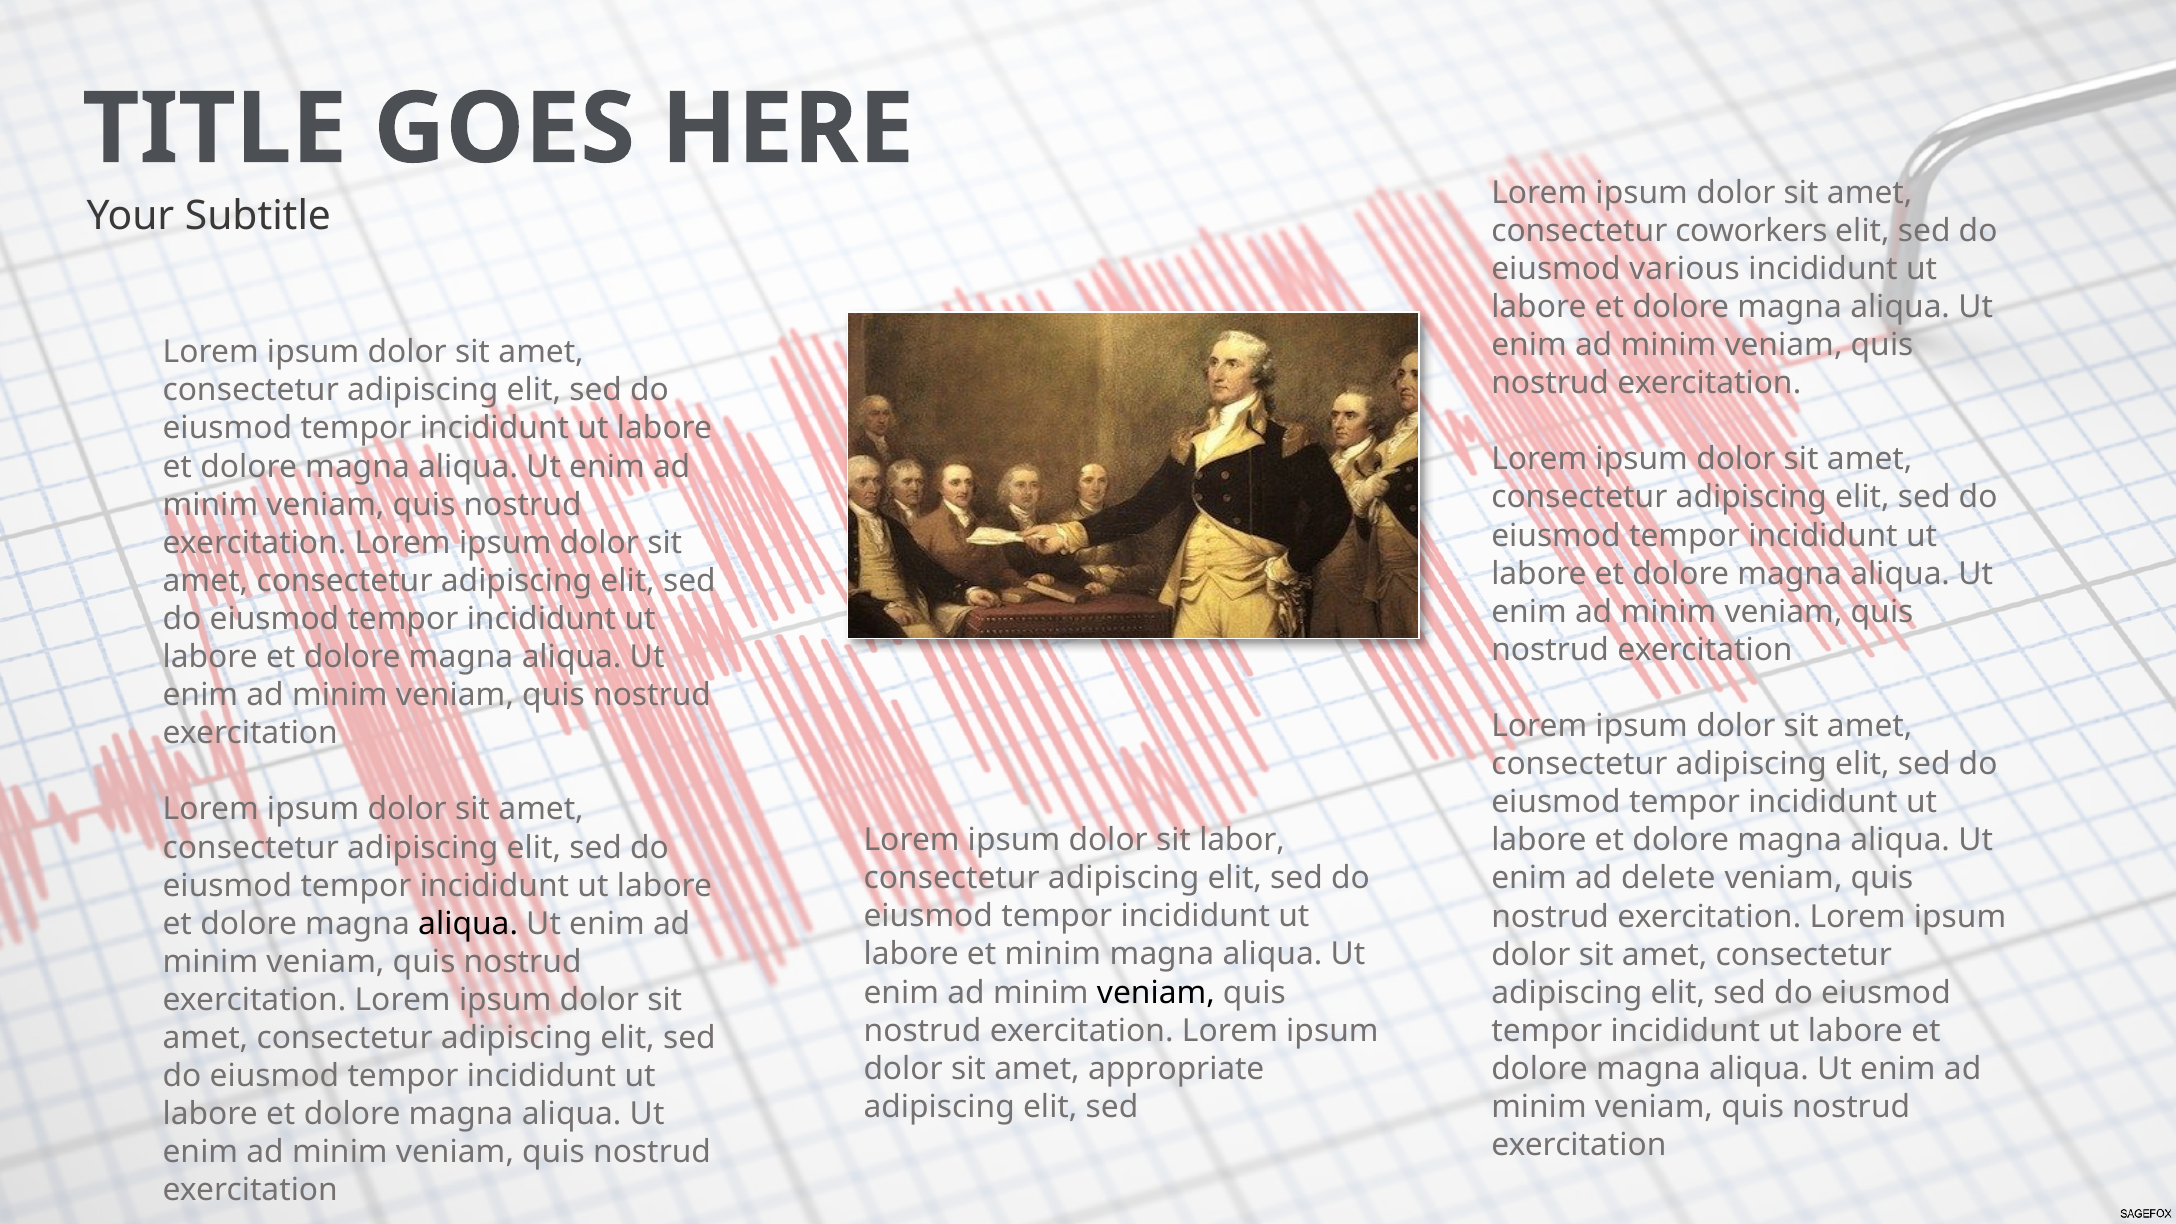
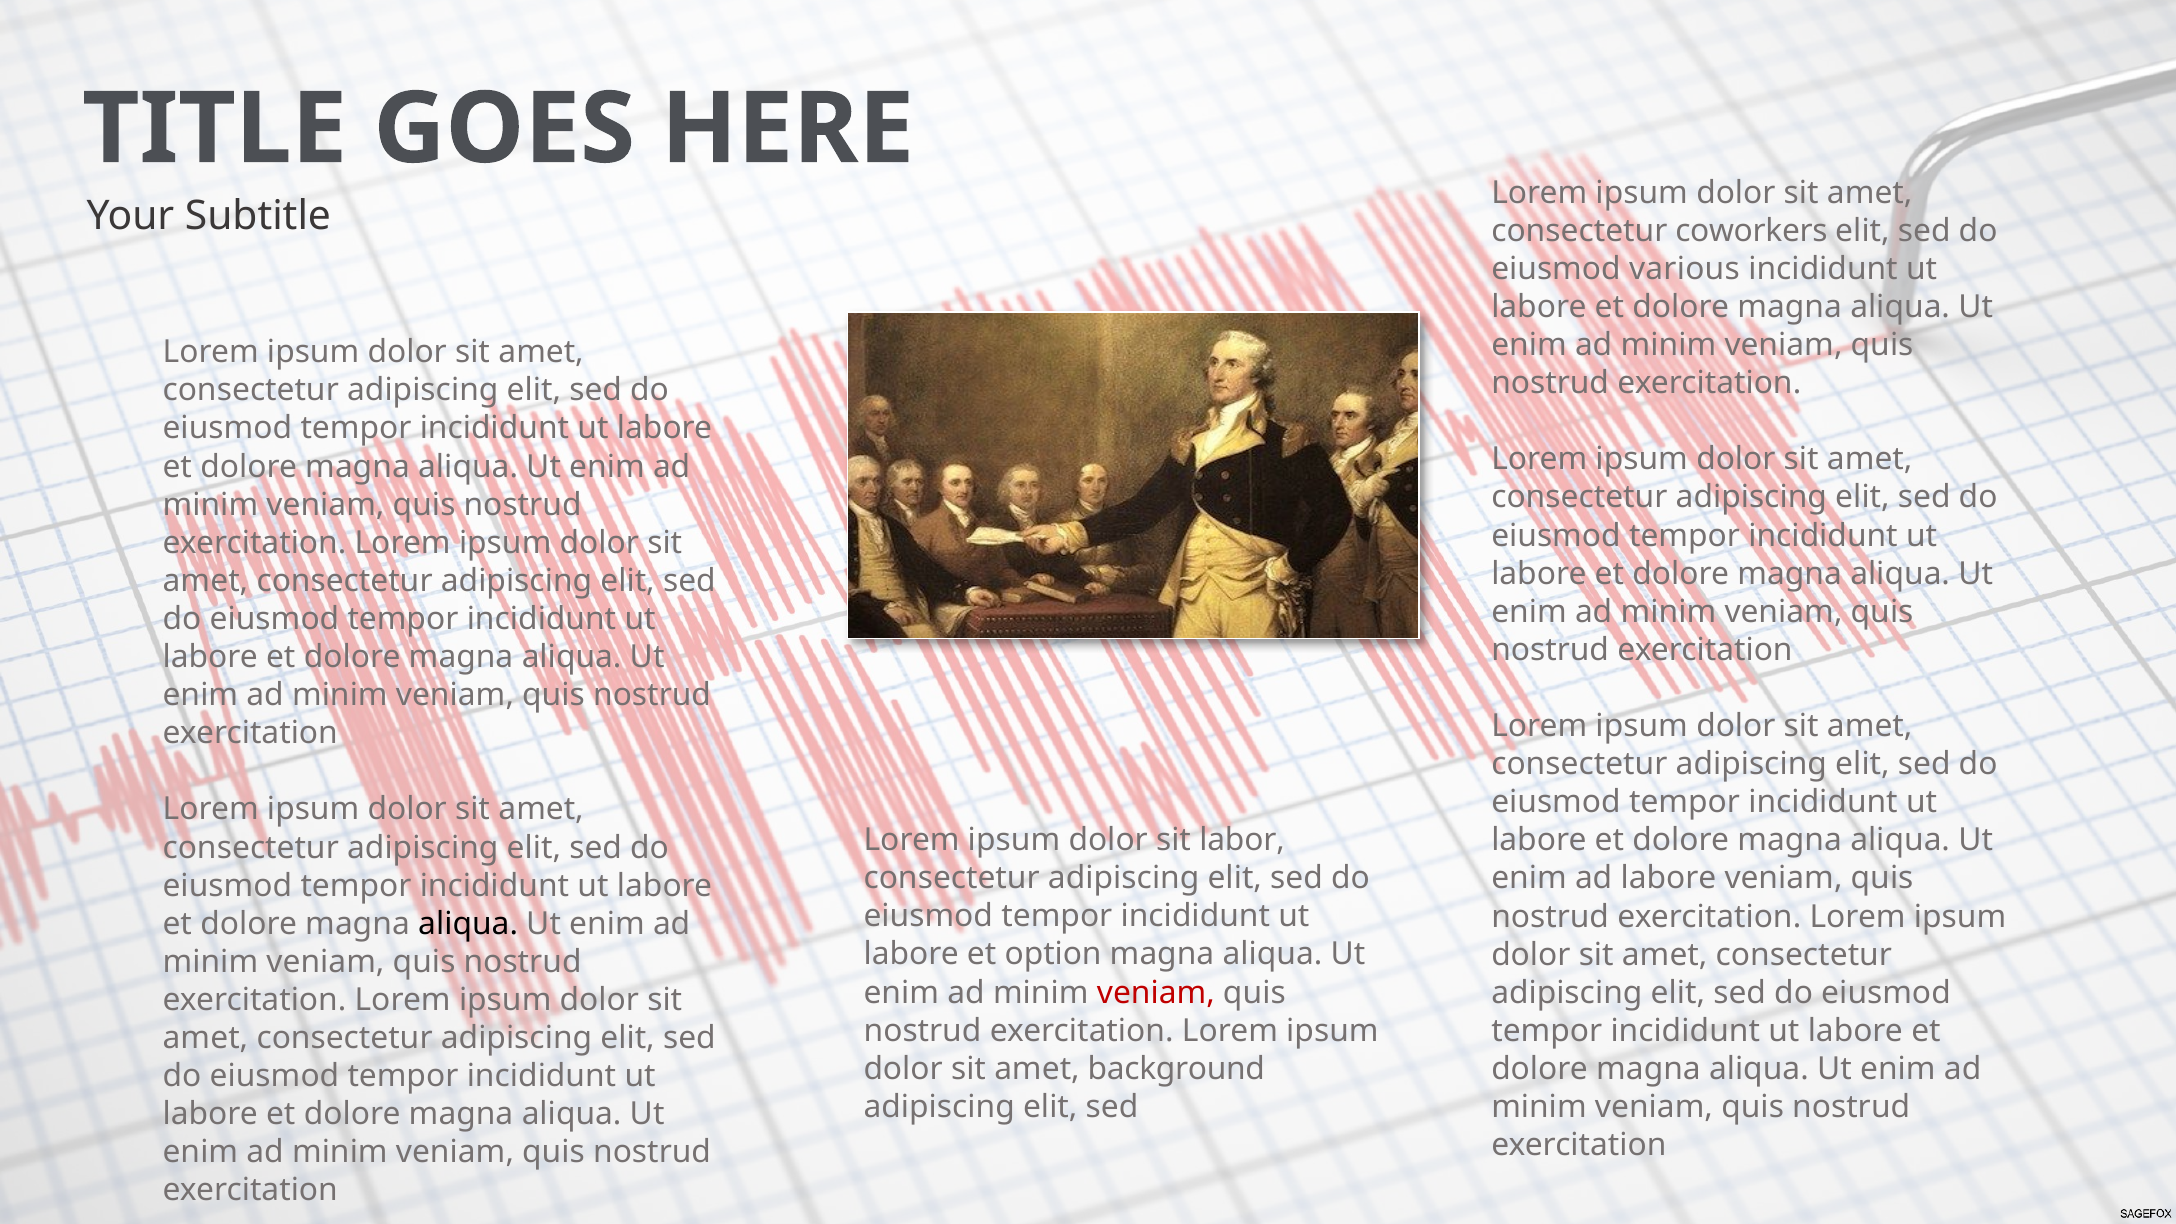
ad delete: delete -> labore
et minim: minim -> option
veniam at (1156, 993) colour: black -> red
appropriate: appropriate -> background
